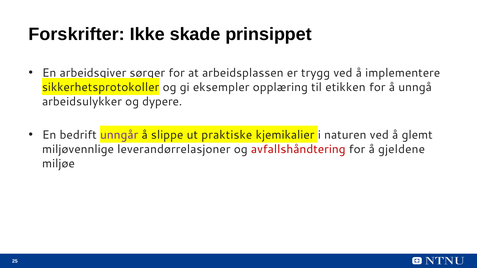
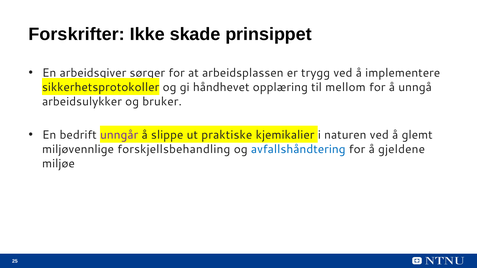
eksempler: eksempler -> håndhevet
etikken: etikken -> mellom
dypere: dypere -> bruker
leverandørrelasjoner: leverandørrelasjoner -> forskjellsbehandling
avfallshåndtering colour: red -> blue
